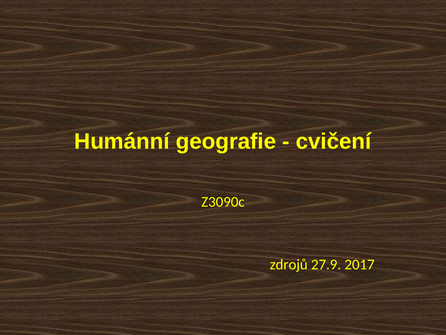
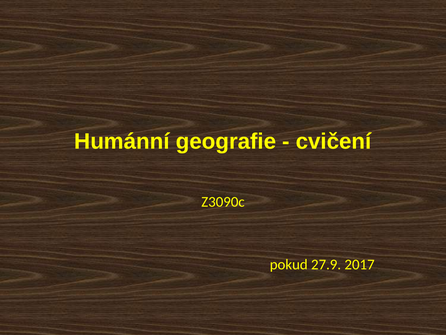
zdrojů: zdrojů -> pokud
